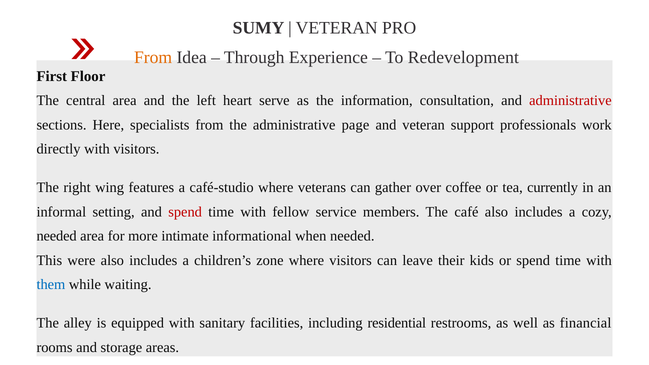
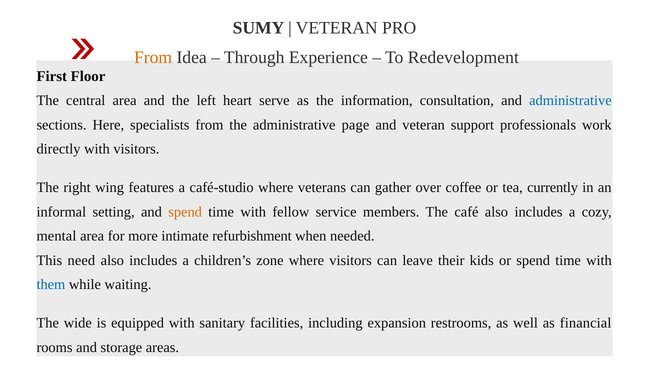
administrative at (570, 101) colour: red -> blue
spend at (185, 212) colour: red -> orange
needed at (57, 236): needed -> mental
informational: informational -> refurbishment
were: were -> need
alley: alley -> wide
residential: residential -> expansion
